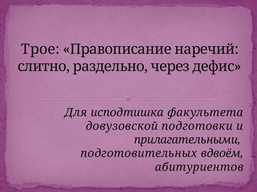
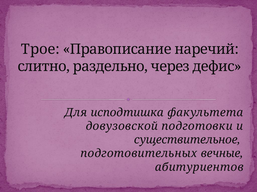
прилагательными: прилагательными -> существительное
вдвоём: вдвоём -> вечные
